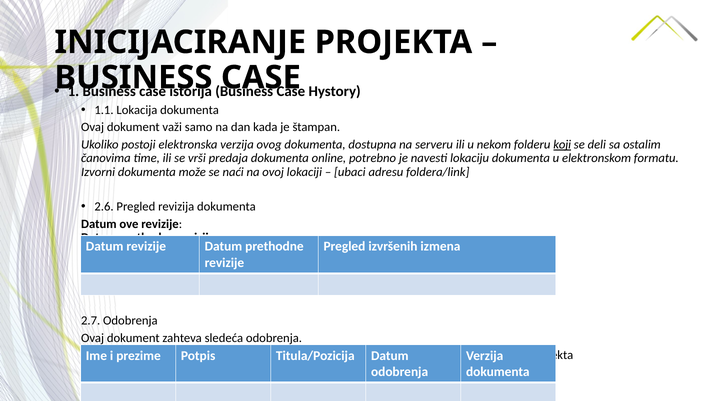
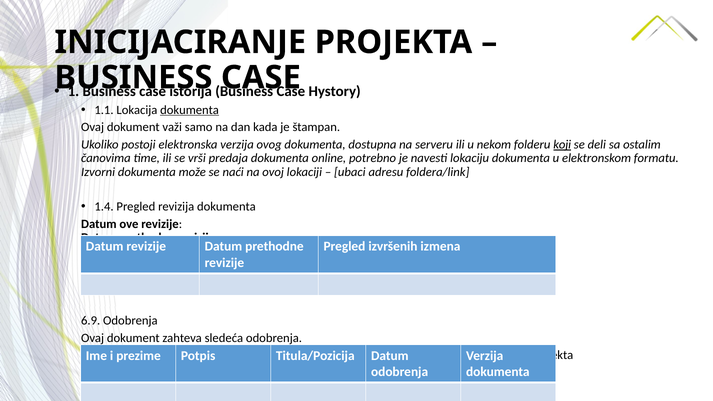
dokumenta at (190, 110) underline: none -> present
2.6: 2.6 -> 1.4
2.7: 2.7 -> 6.9
